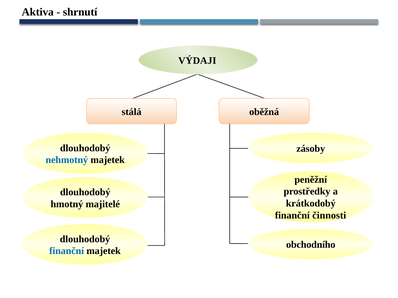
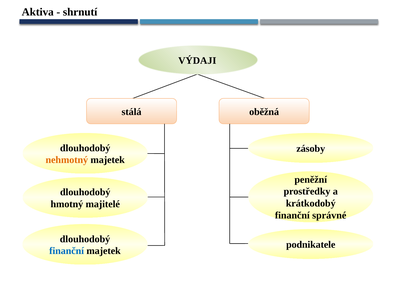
nehmotný colour: blue -> orange
činnosti: činnosti -> správné
obchodního: obchodního -> podnikatele
